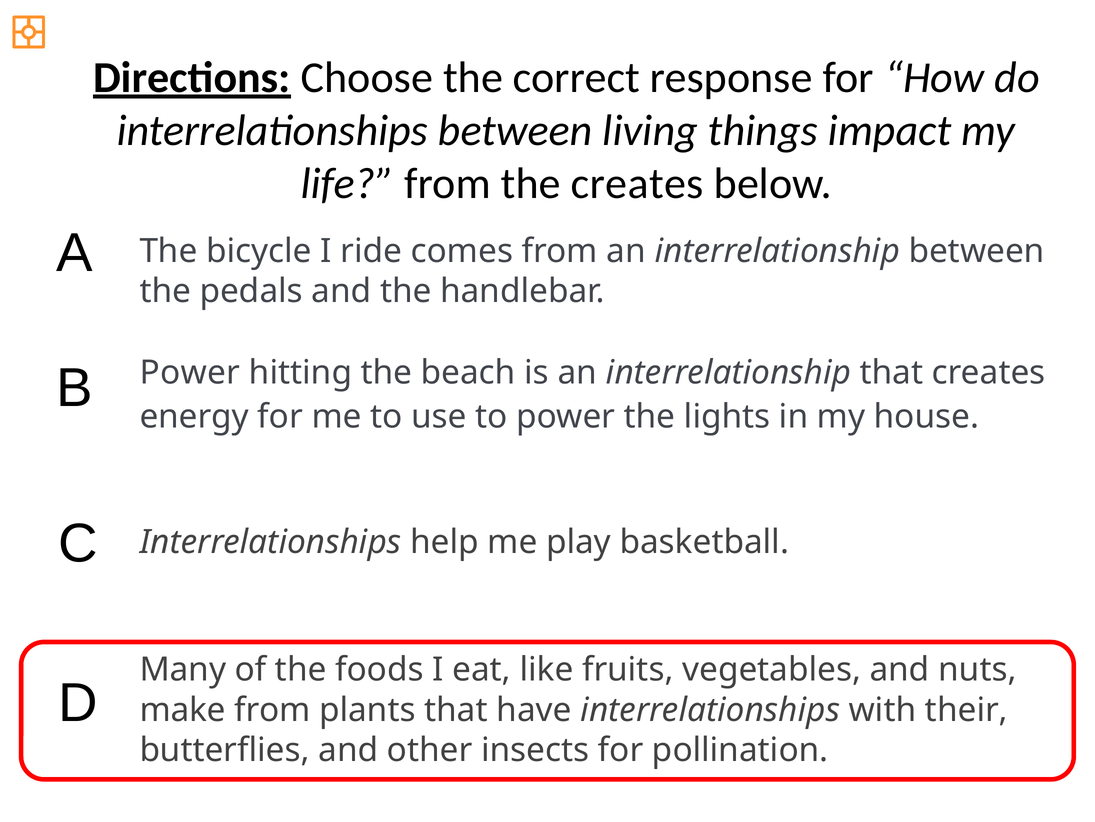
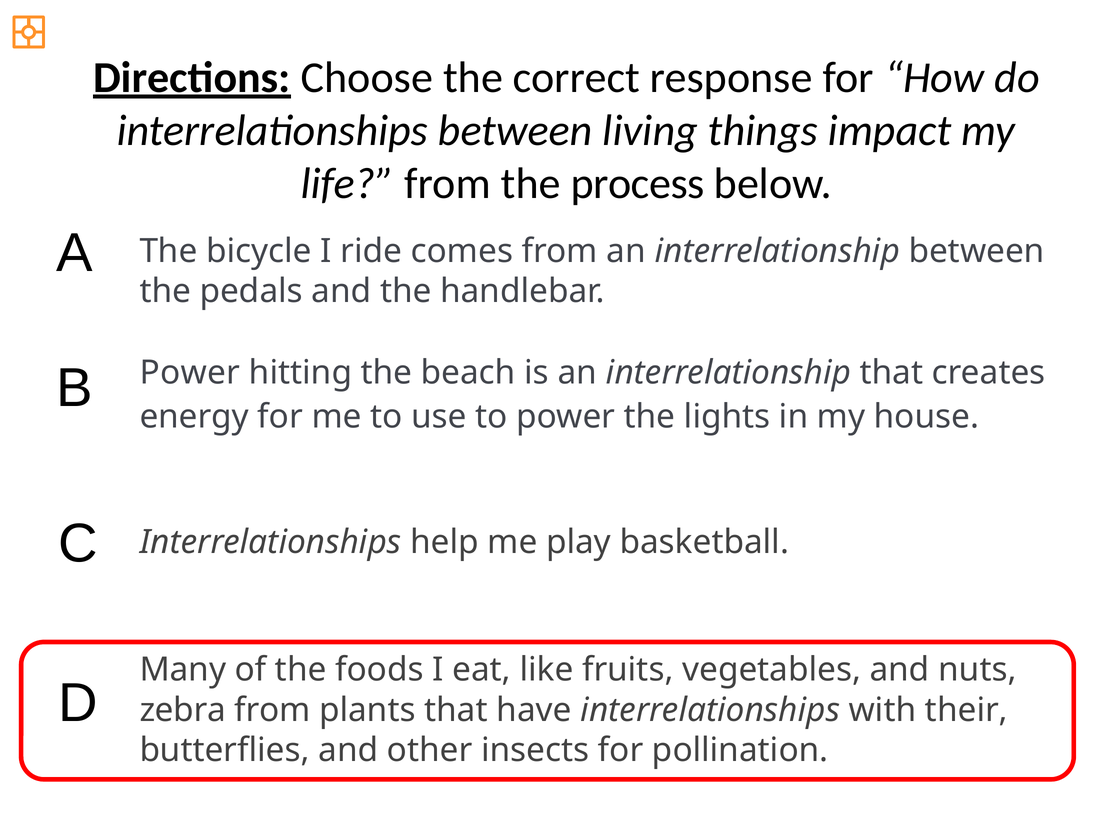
the creates: creates -> process
make: make -> zebra
